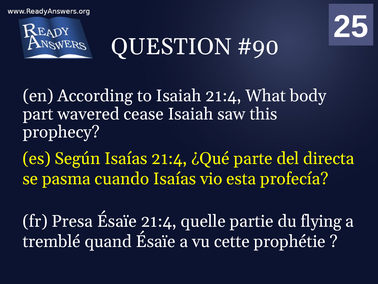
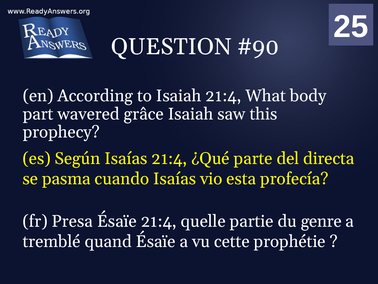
cease: cease -> grâce
flying: flying -> genre
